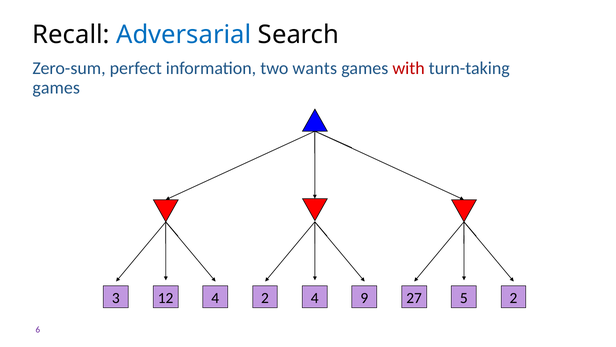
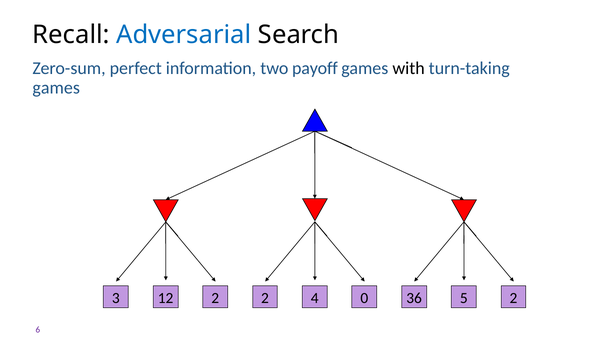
wants: wants -> payoff
with colour: red -> black
12 4: 4 -> 2
9: 9 -> 0
27: 27 -> 36
